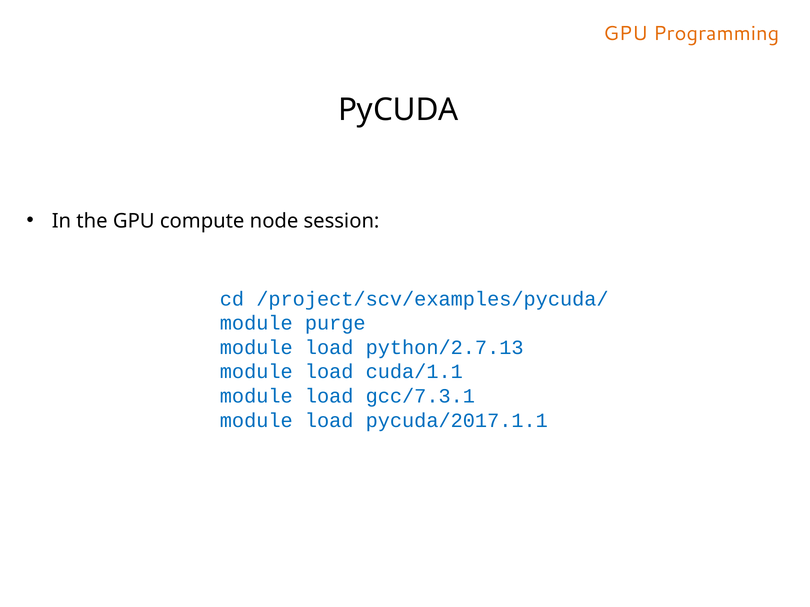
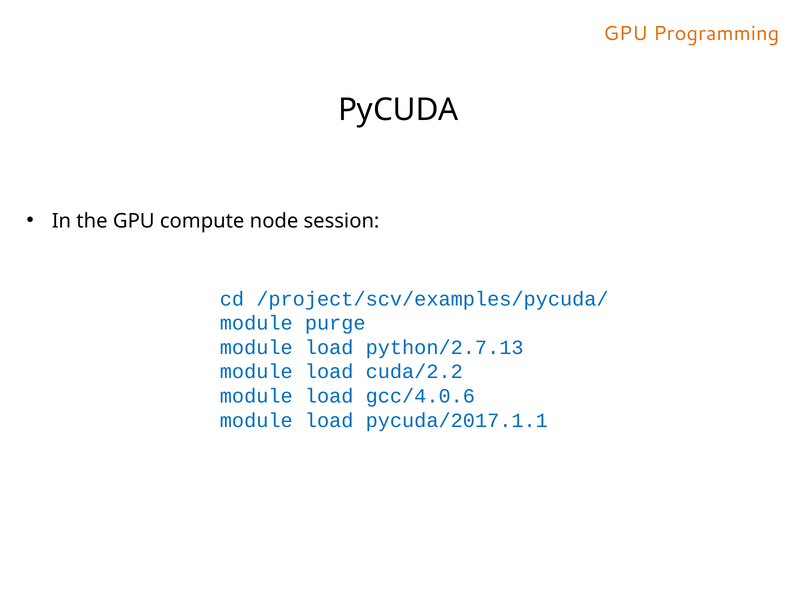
cuda/1.1: cuda/1.1 -> cuda/2.2
gcc/7.3.1: gcc/7.3.1 -> gcc/4.0.6
